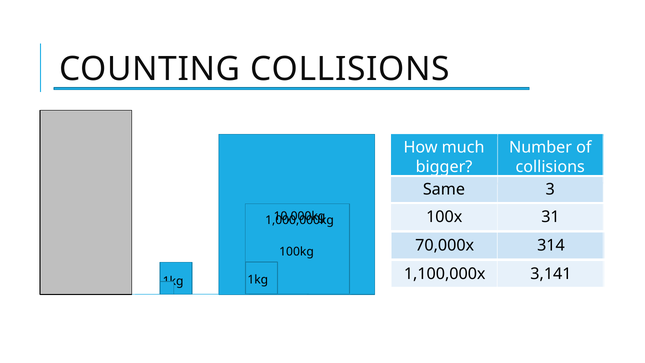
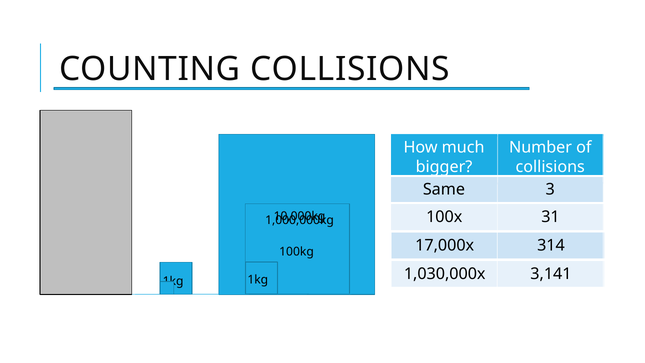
70,000x: 70,000x -> 17,000x
1,100,000x: 1,100,000x -> 1,030,000x
